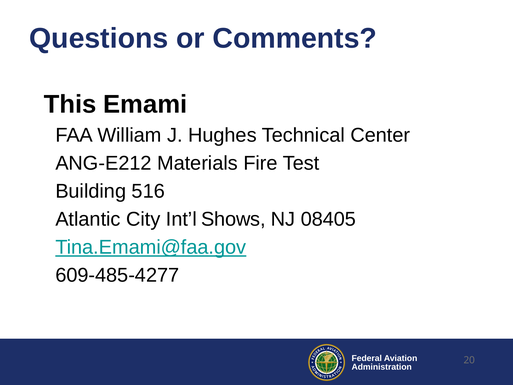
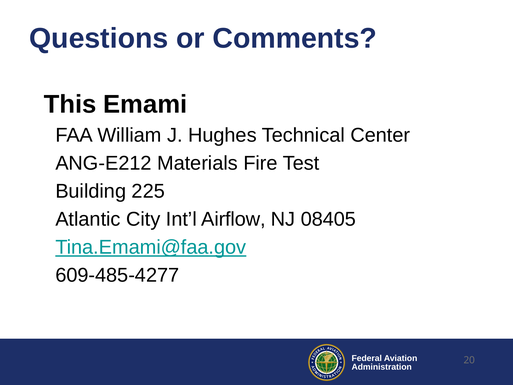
516: 516 -> 225
Shows: Shows -> Airflow
